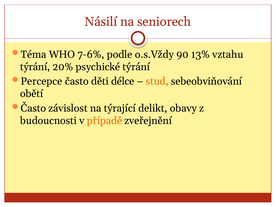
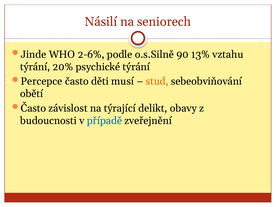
Téma: Téma -> Jinde
7-6%: 7-6% -> 2-6%
o.s.Vždy: o.s.Vždy -> o.s.Silně
délce: délce -> musí
případě colour: orange -> blue
